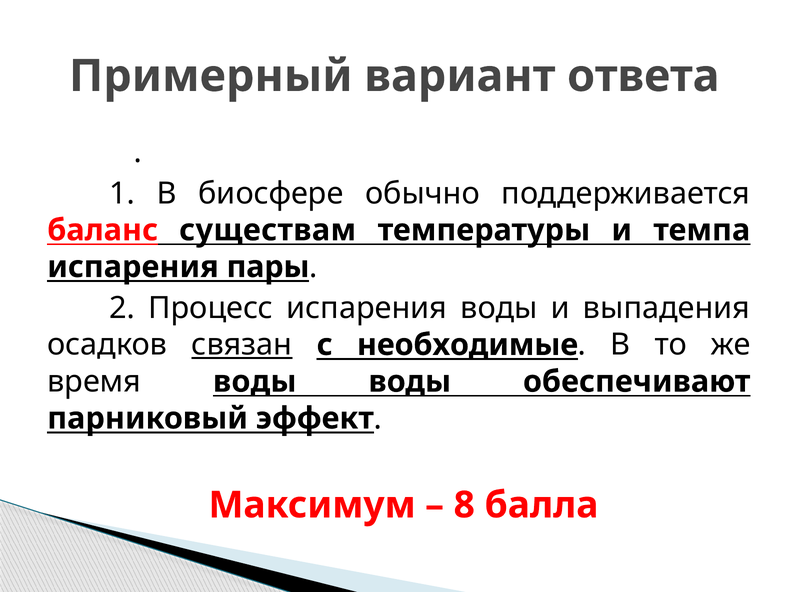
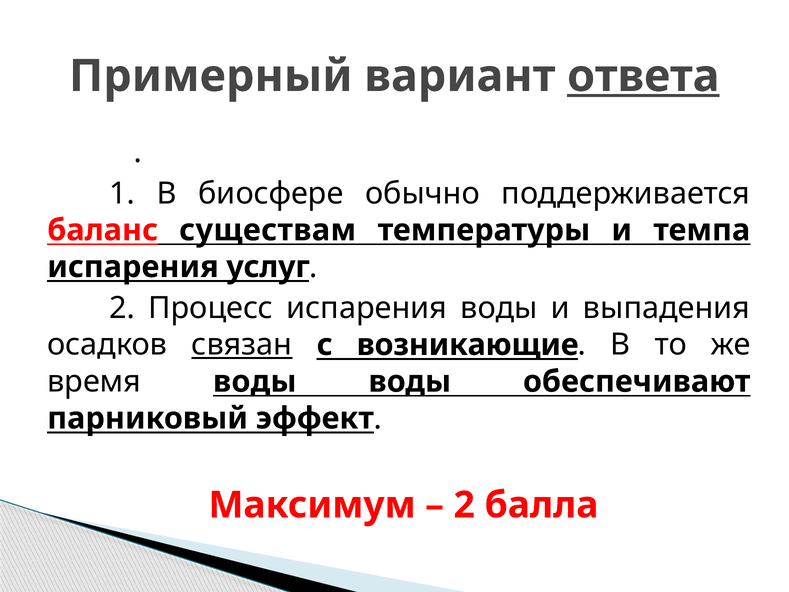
ответа underline: none -> present
пары: пары -> услуг
необходимые: необходимые -> возникающие
8 at (464, 505): 8 -> 2
